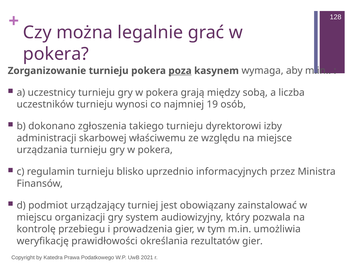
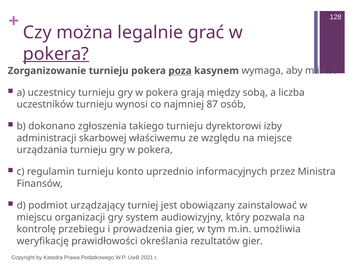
pokera at (56, 54) underline: none -> present
19: 19 -> 87
blisko: blisko -> konto
